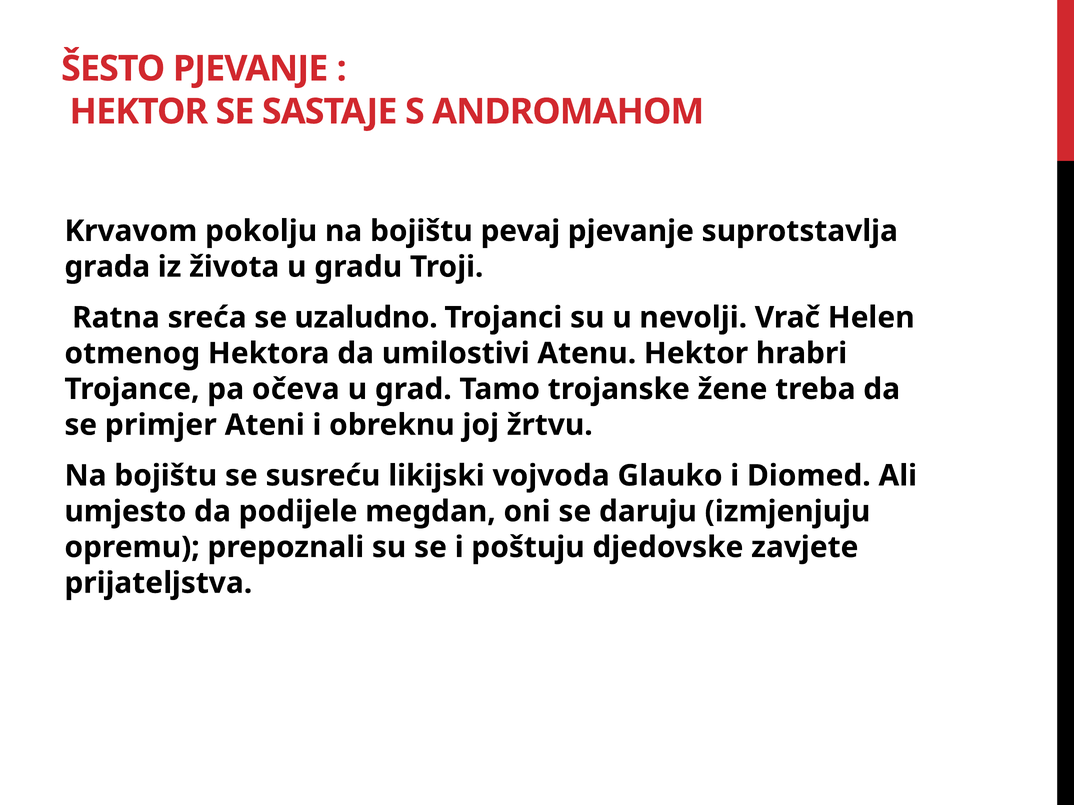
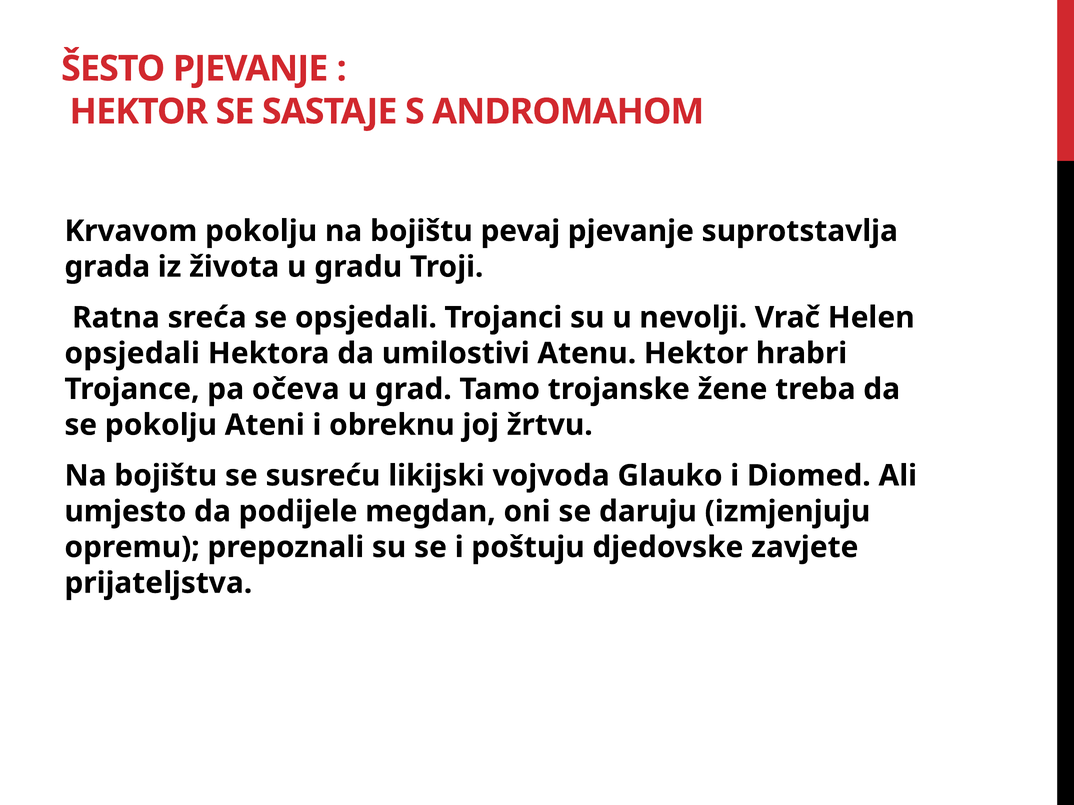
se uzaludno: uzaludno -> opsjedali
otmenog at (132, 354): otmenog -> opsjedali
se primjer: primjer -> pokolju
